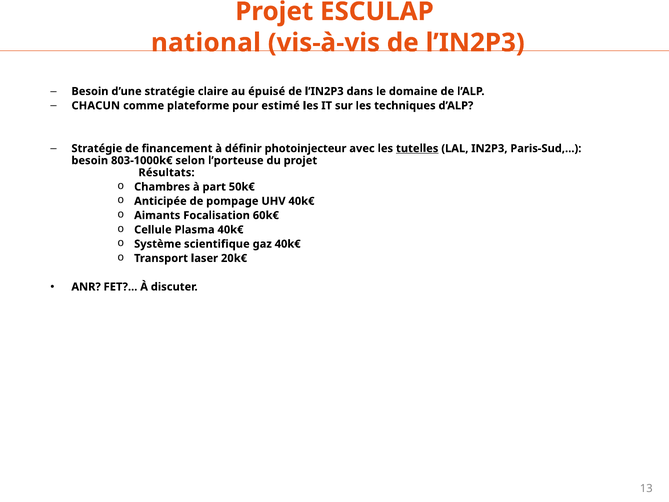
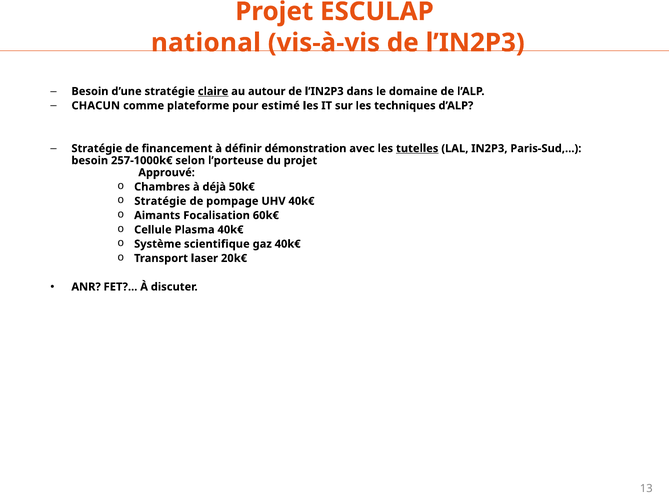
claire underline: none -> present
épuisé: épuisé -> autour
photoinjecteur: photoinjecteur -> démonstration
803-1000k€: 803-1000k€ -> 257-1000k€
Résultats: Résultats -> Approuvé
part: part -> déjà
Anticipée at (160, 201): Anticipée -> Stratégie
